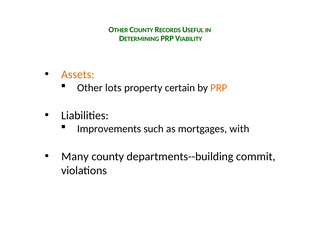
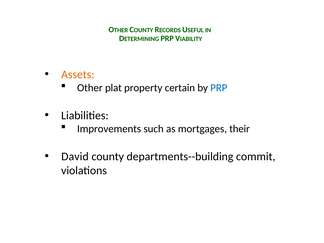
lots: lots -> plat
PRP at (219, 88) colour: orange -> blue
with: with -> their
Many: Many -> David
